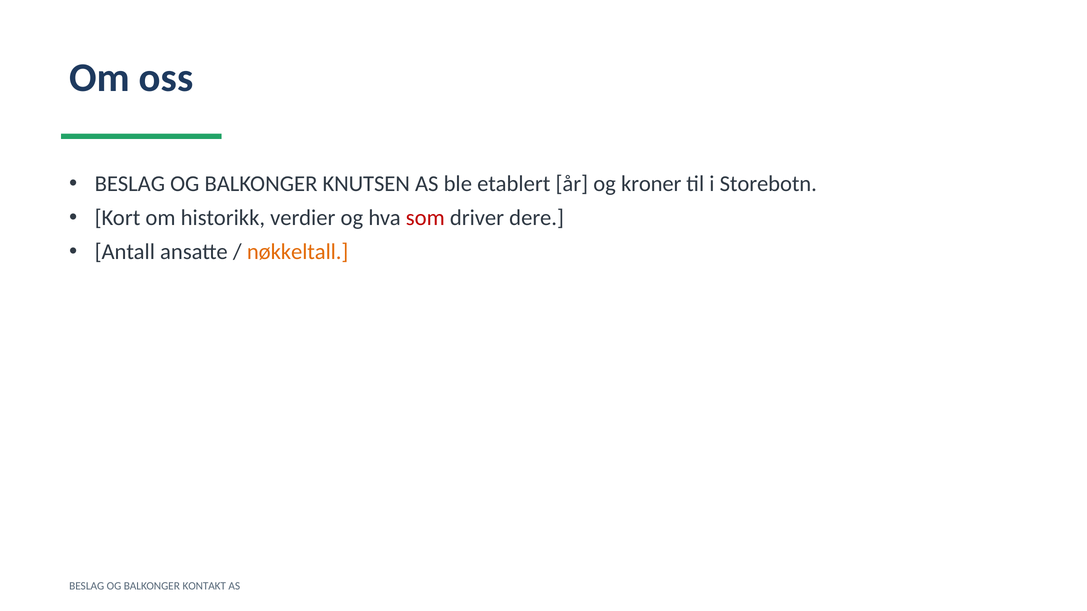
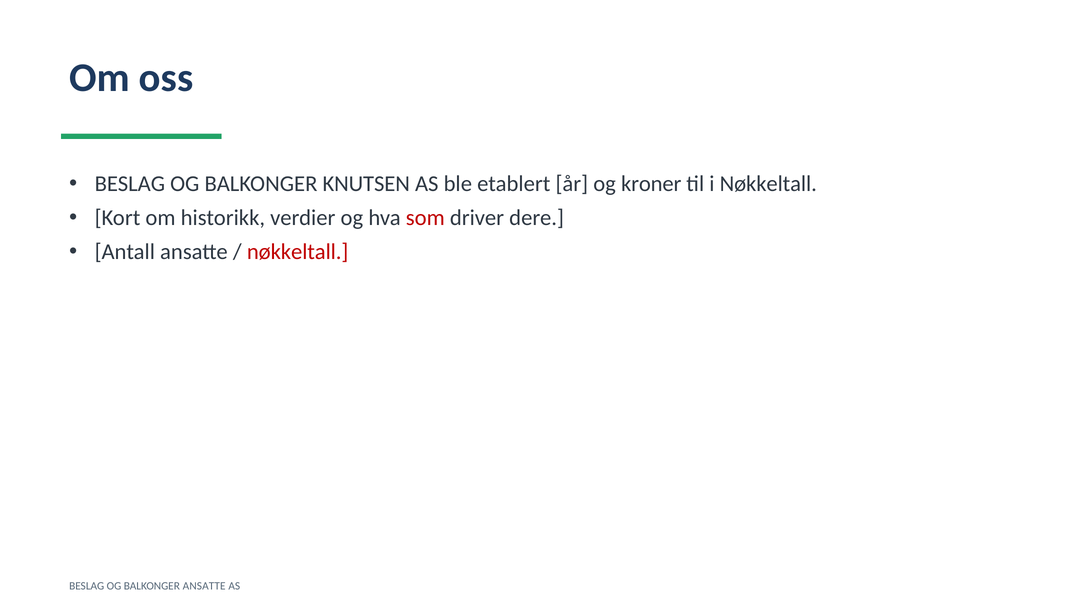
i Storebotn: Storebotn -> Nøkkeltall
nøkkeltall at (298, 252) colour: orange -> red
BALKONGER KONTAKT: KONTAKT -> ANSATTE
